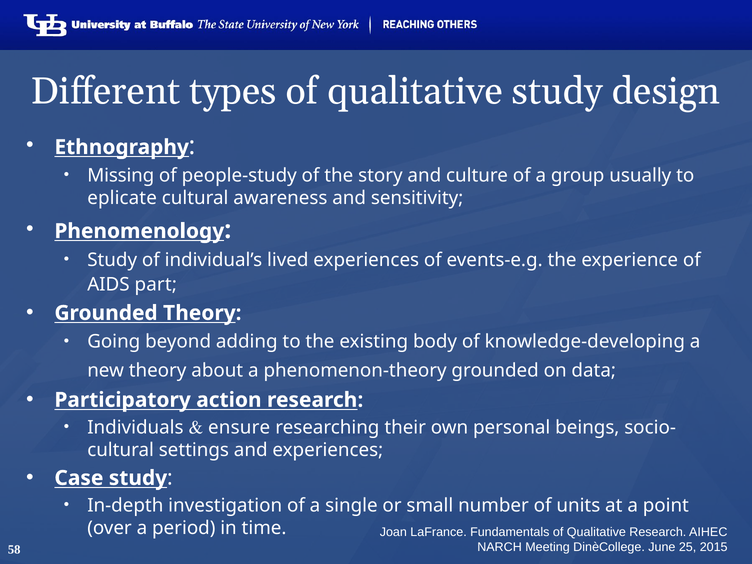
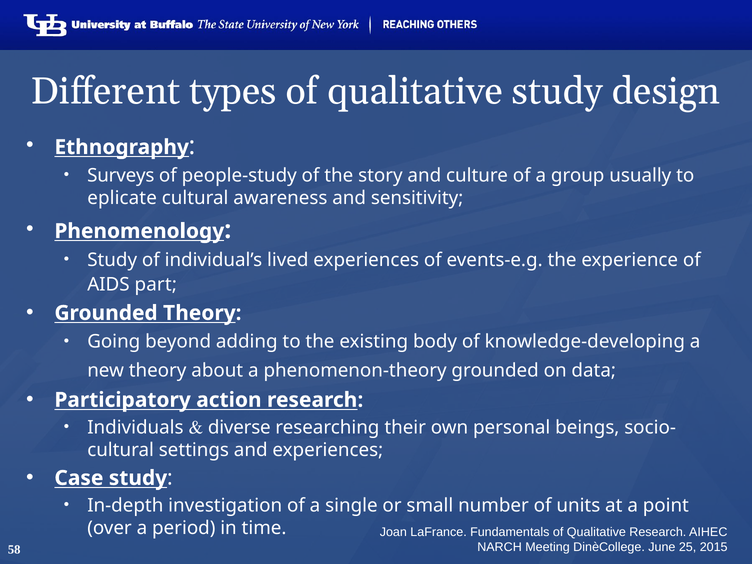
Missing: Missing -> Surveys
ensure: ensure -> diverse
